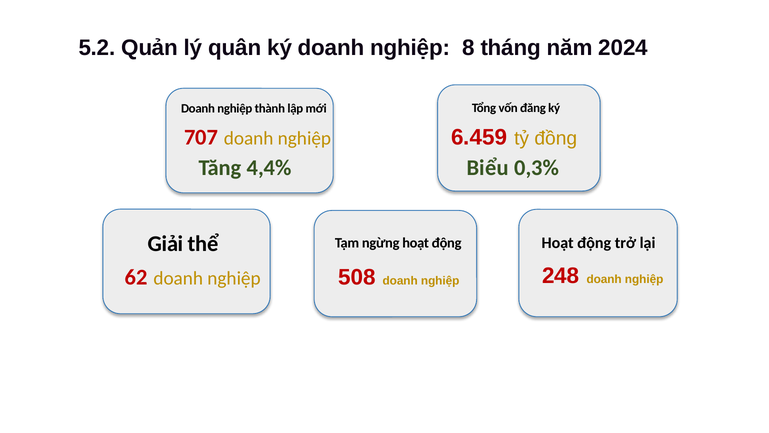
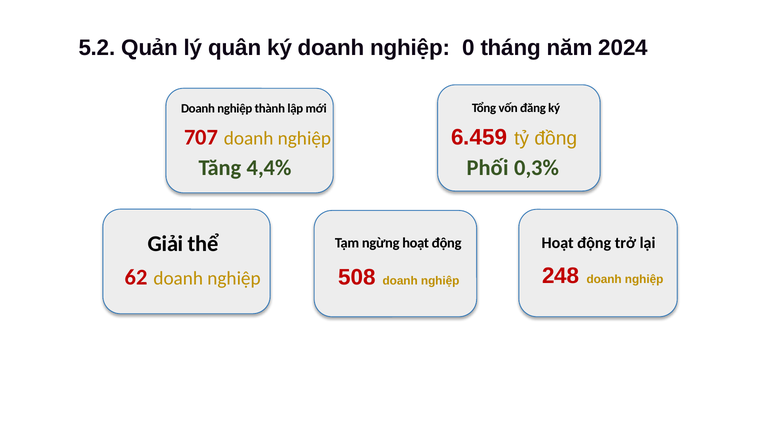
8: 8 -> 0
Biểu: Biểu -> Phối
